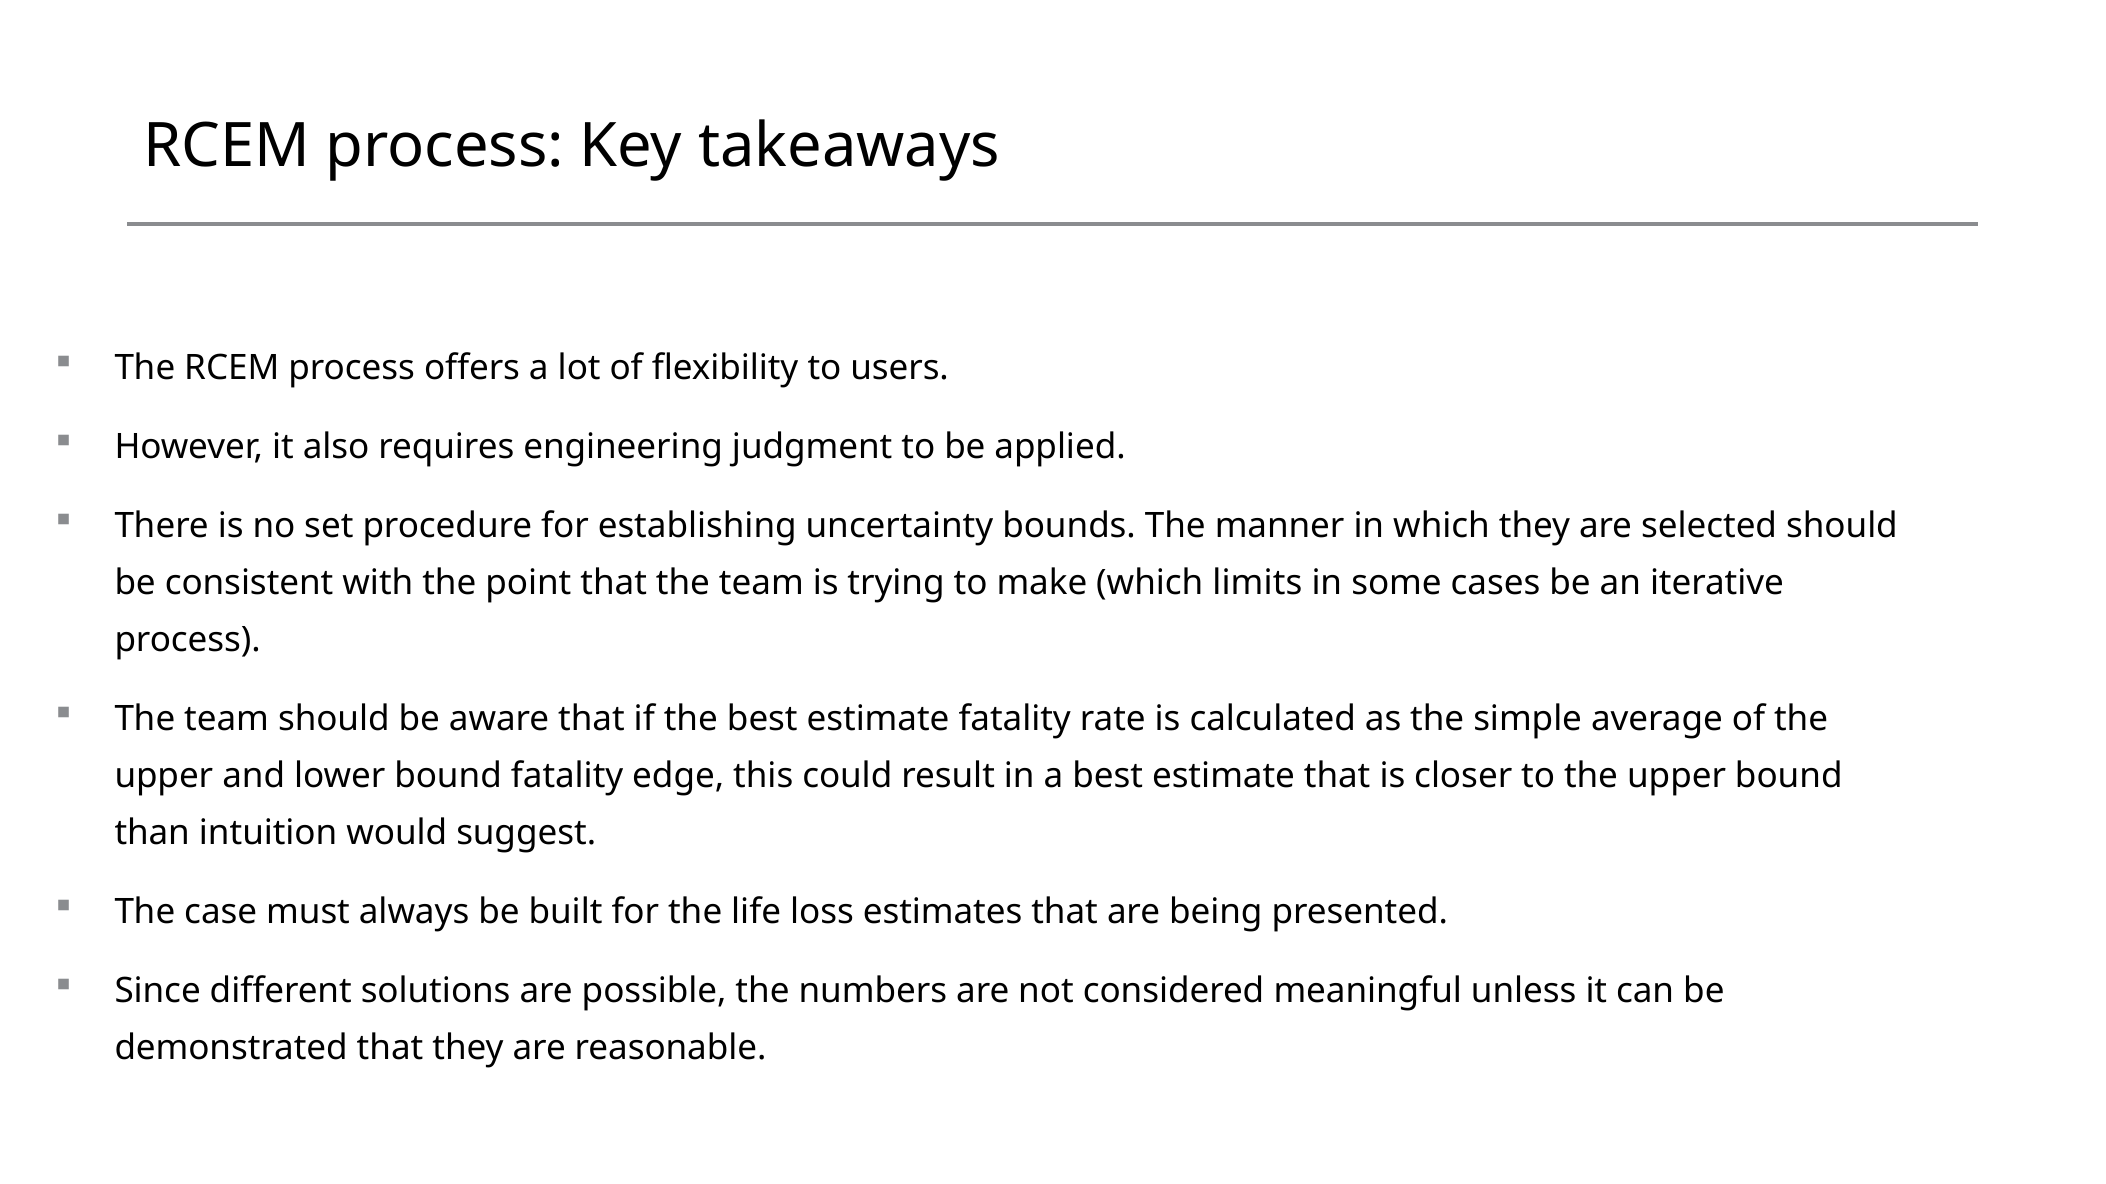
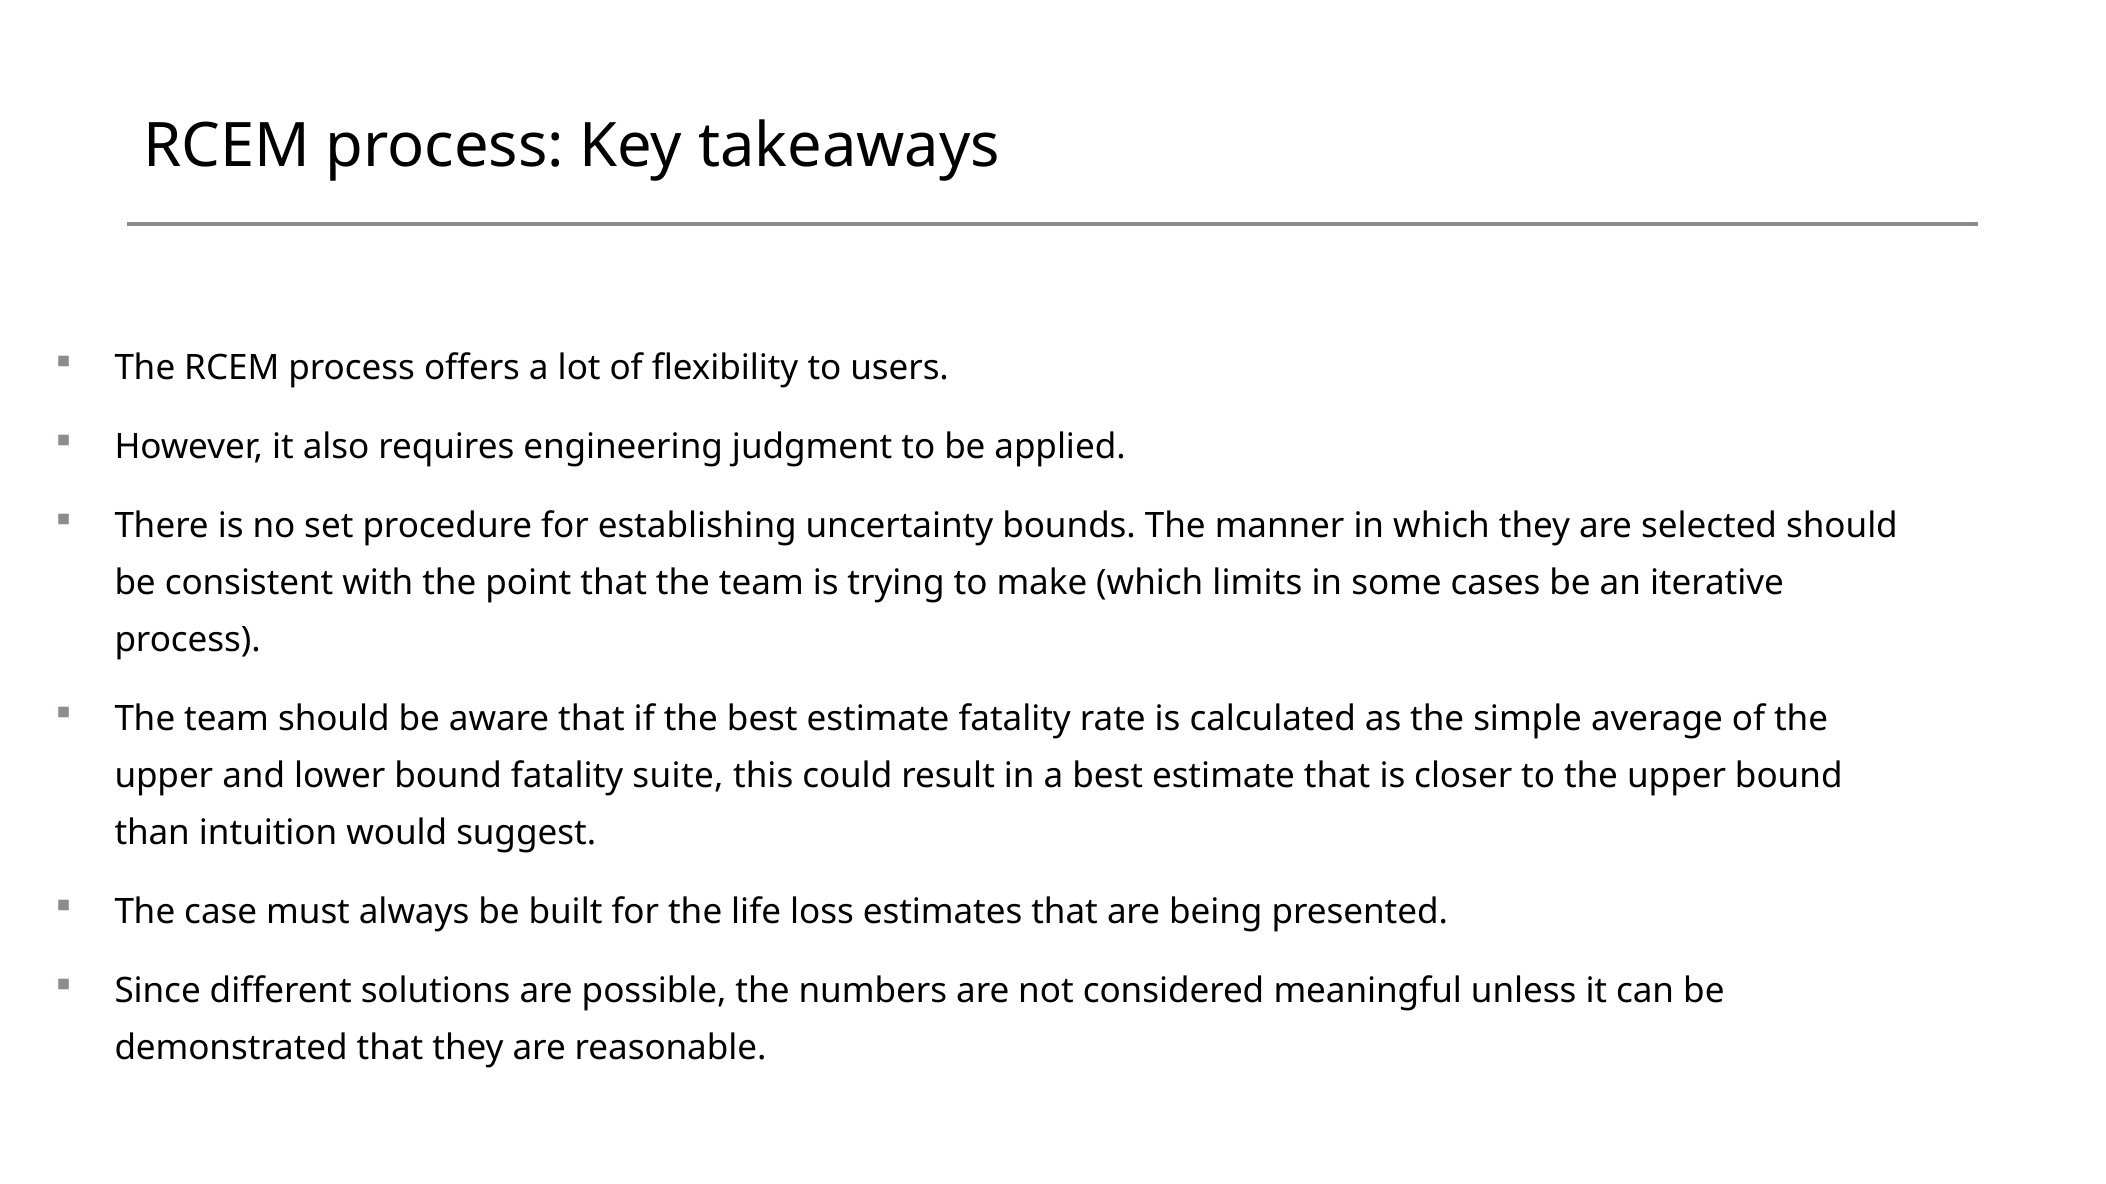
edge: edge -> suite
